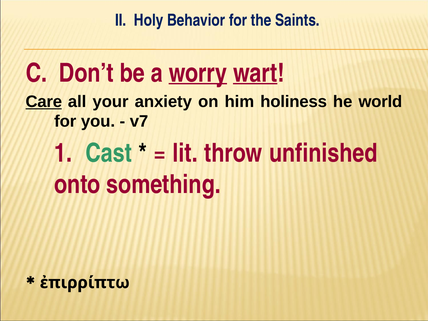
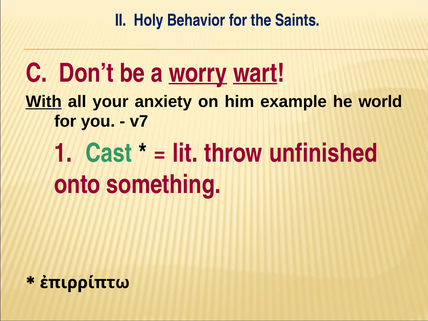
Care: Care -> With
holiness: holiness -> example
